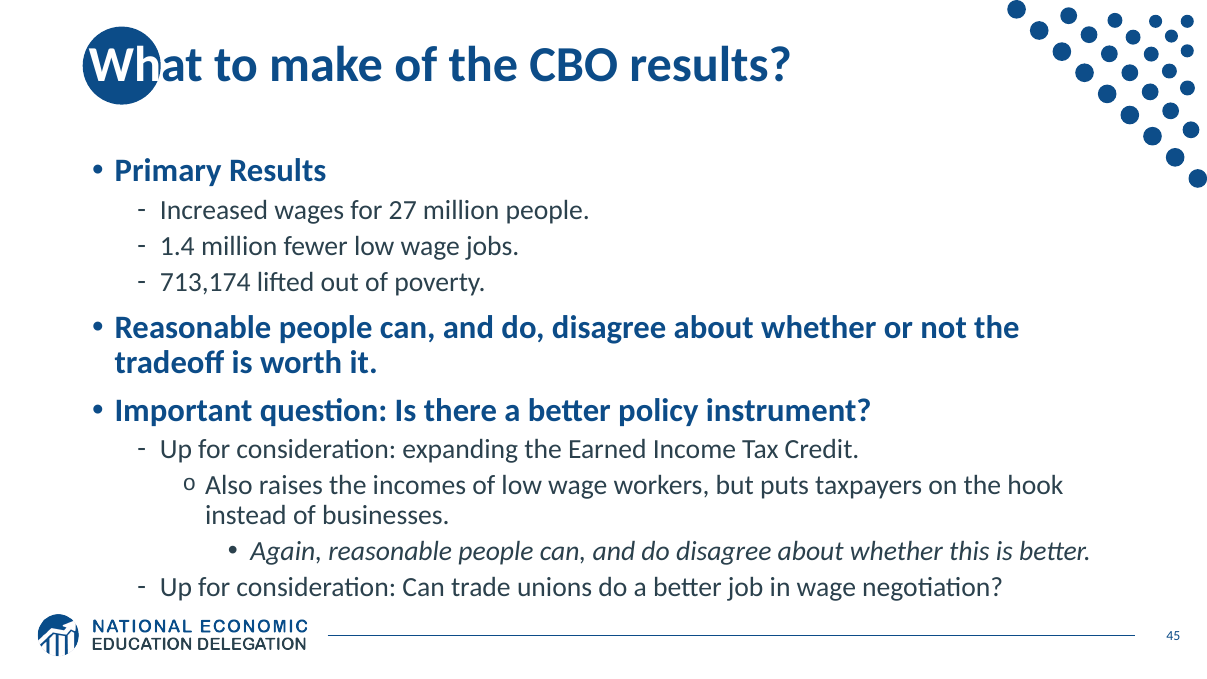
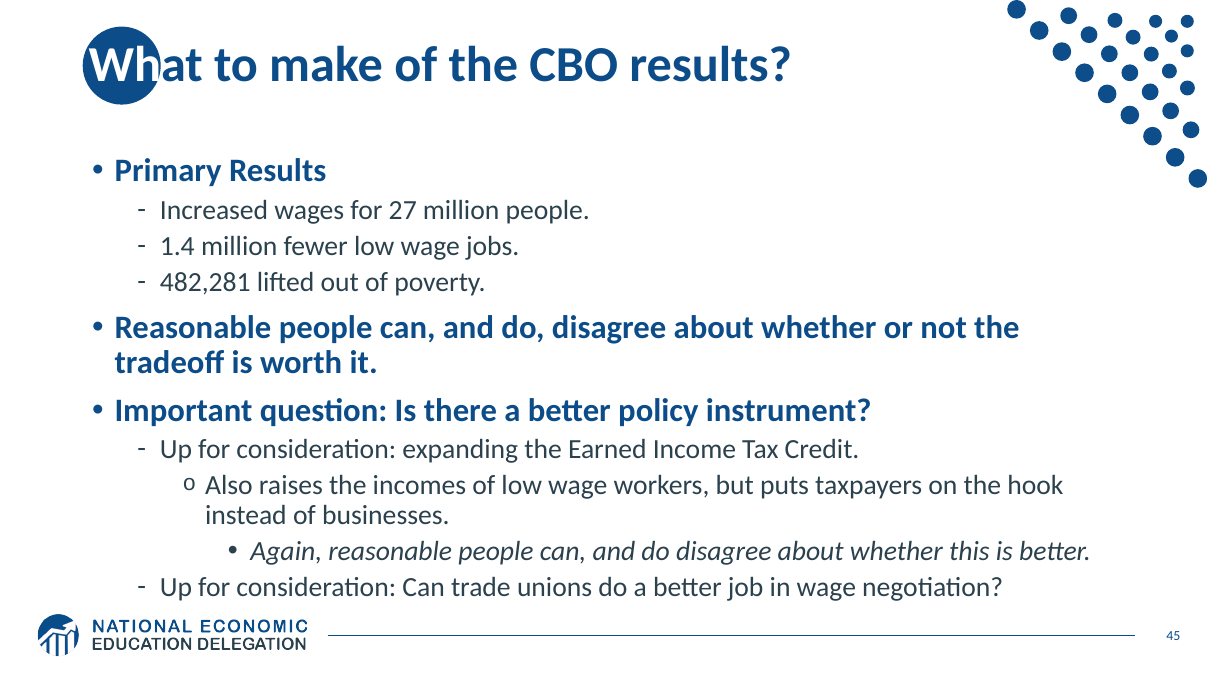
713,174: 713,174 -> 482,281
